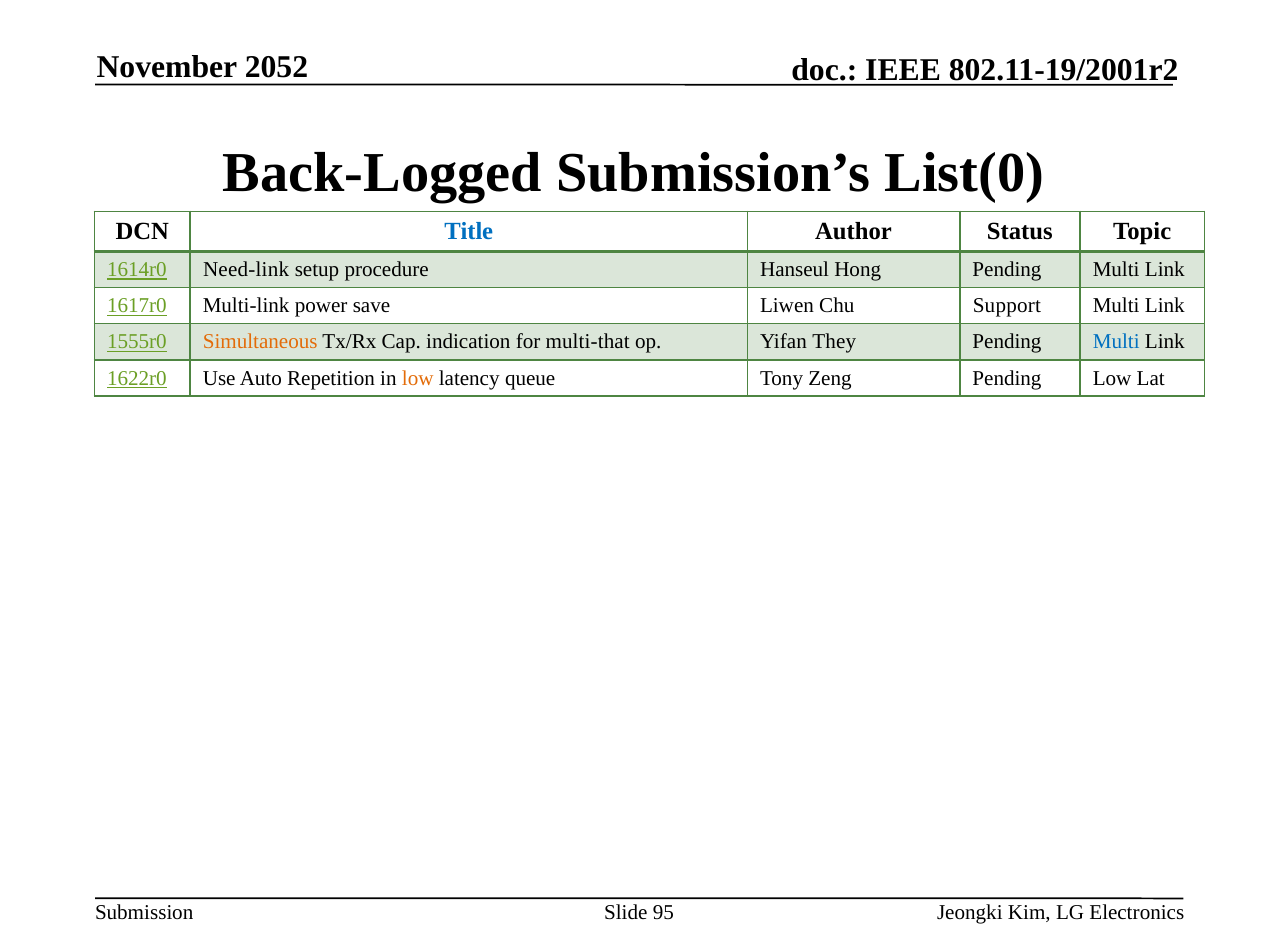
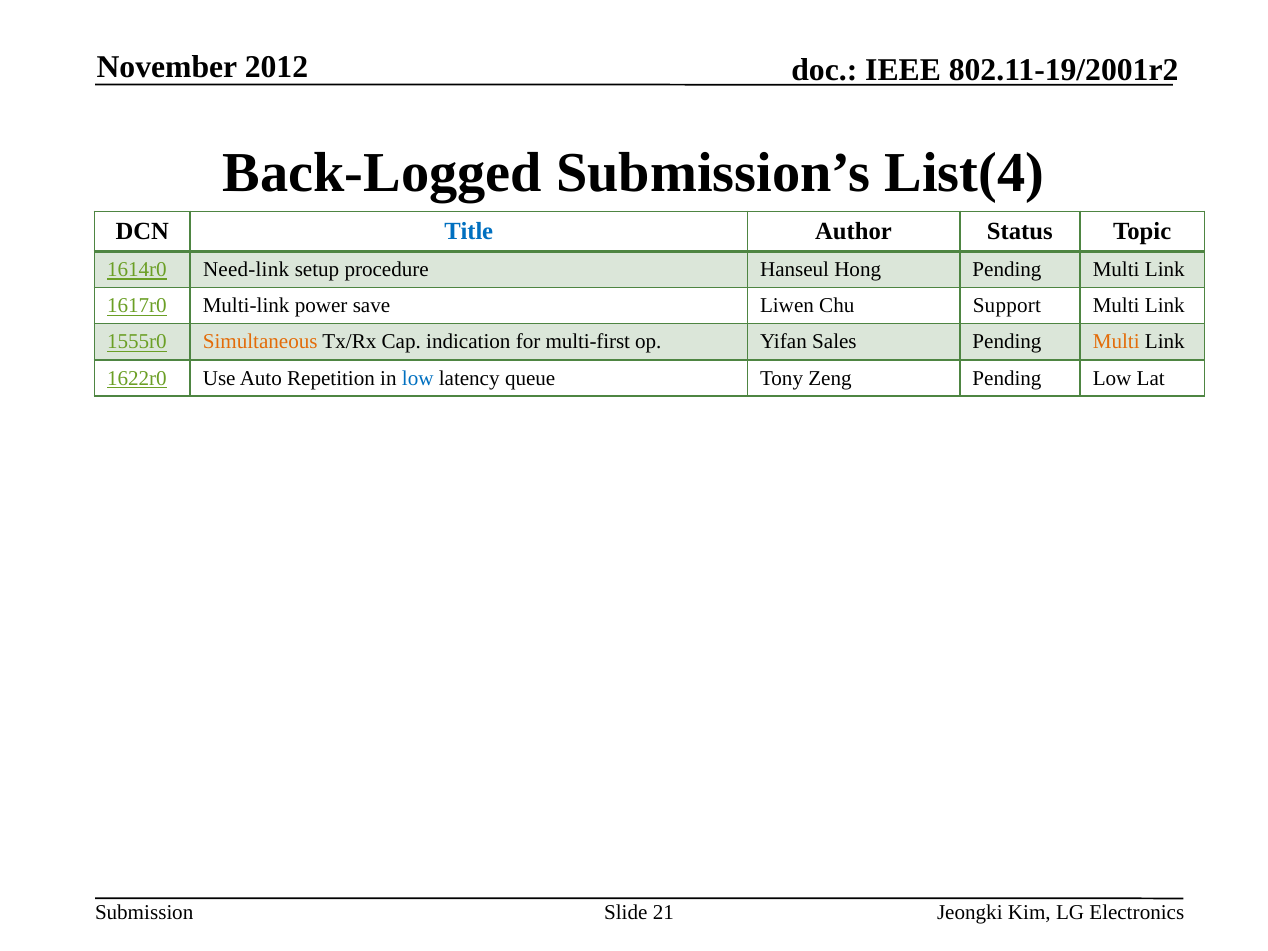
2052: 2052 -> 2012
List(0: List(0 -> List(4
multi-that: multi-that -> multi-first
They: They -> Sales
Multi at (1116, 342) colour: blue -> orange
low at (418, 378) colour: orange -> blue
95: 95 -> 21
